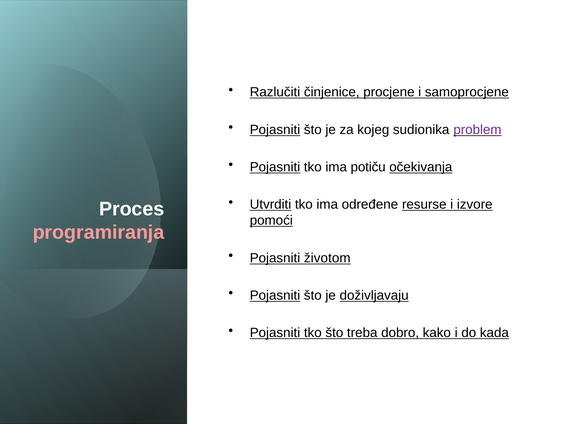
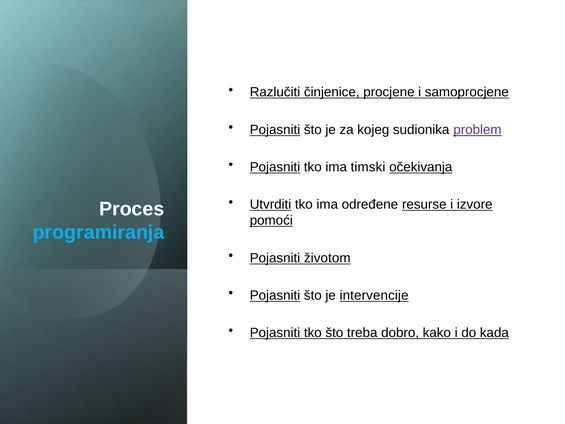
potiču: potiču -> timski
programiranja colour: pink -> light blue
doživljavaju: doživljavaju -> intervencije
